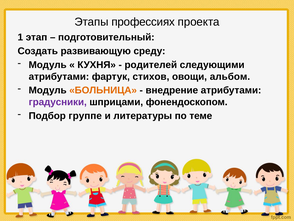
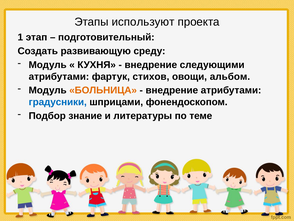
профессиях: профессиях -> используют
родителей at (151, 65): родителей -> внедрение
градусники colour: purple -> blue
группе: группе -> знание
